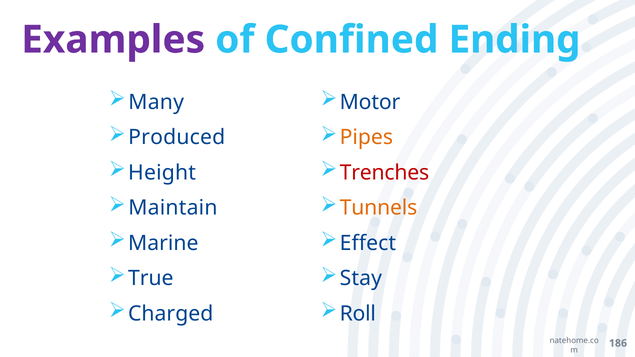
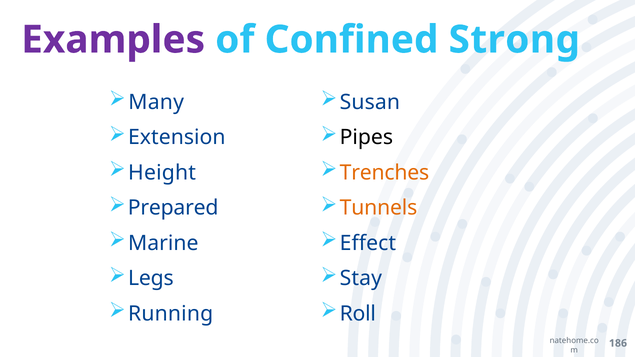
Ending: Ending -> Strong
Motor: Motor -> Susan
Produced: Produced -> Extension
Pipes colour: orange -> black
Trenches colour: red -> orange
Maintain: Maintain -> Prepared
True: True -> Legs
Charged: Charged -> Running
